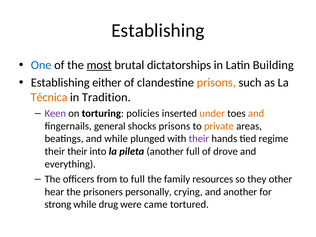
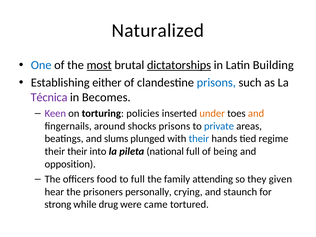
Establishing at (158, 31): Establishing -> Naturalized
dictatorships underline: none -> present
prisons at (216, 83) colour: orange -> blue
Técnica colour: orange -> purple
Tradition: Tradition -> Becomes
general: general -> around
private colour: orange -> blue
and while: while -> slums
their at (199, 139) colour: purple -> blue
pileta another: another -> national
drove: drove -> being
everything: everything -> opposition
from: from -> food
resources: resources -> attending
other: other -> given
and another: another -> staunch
